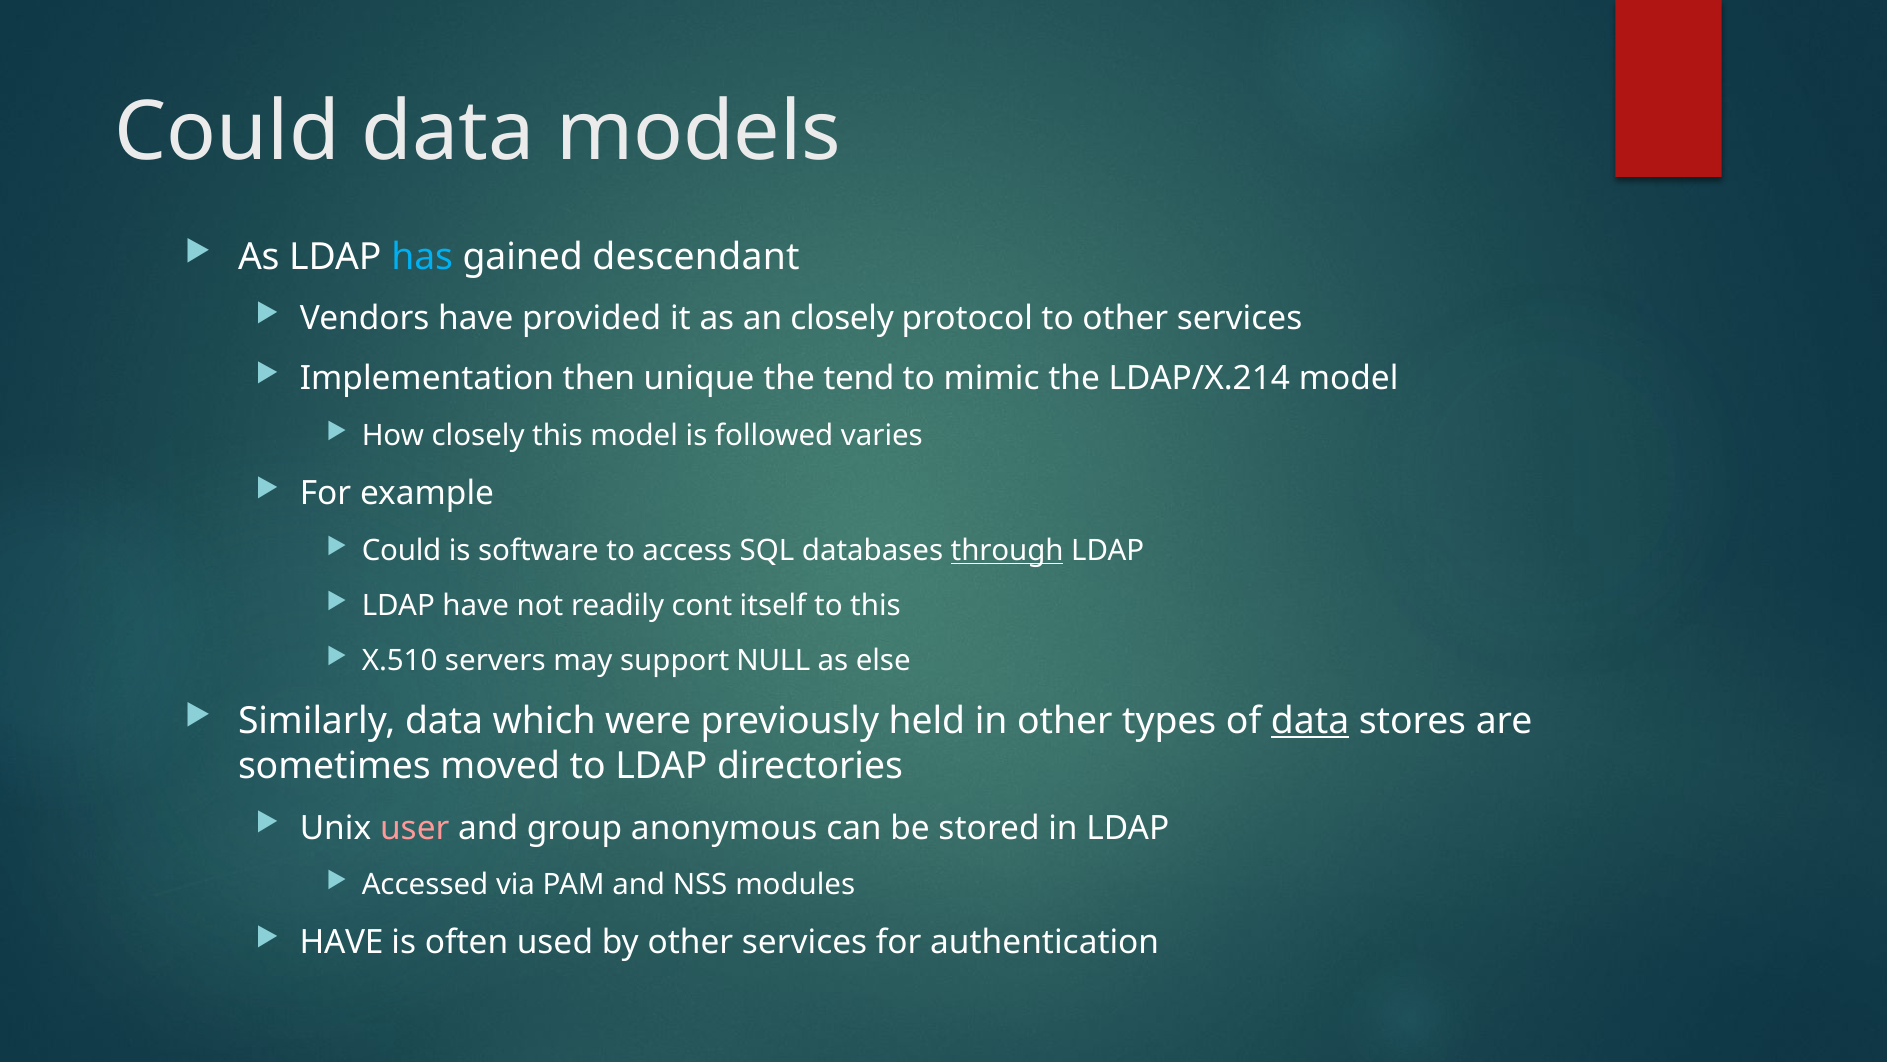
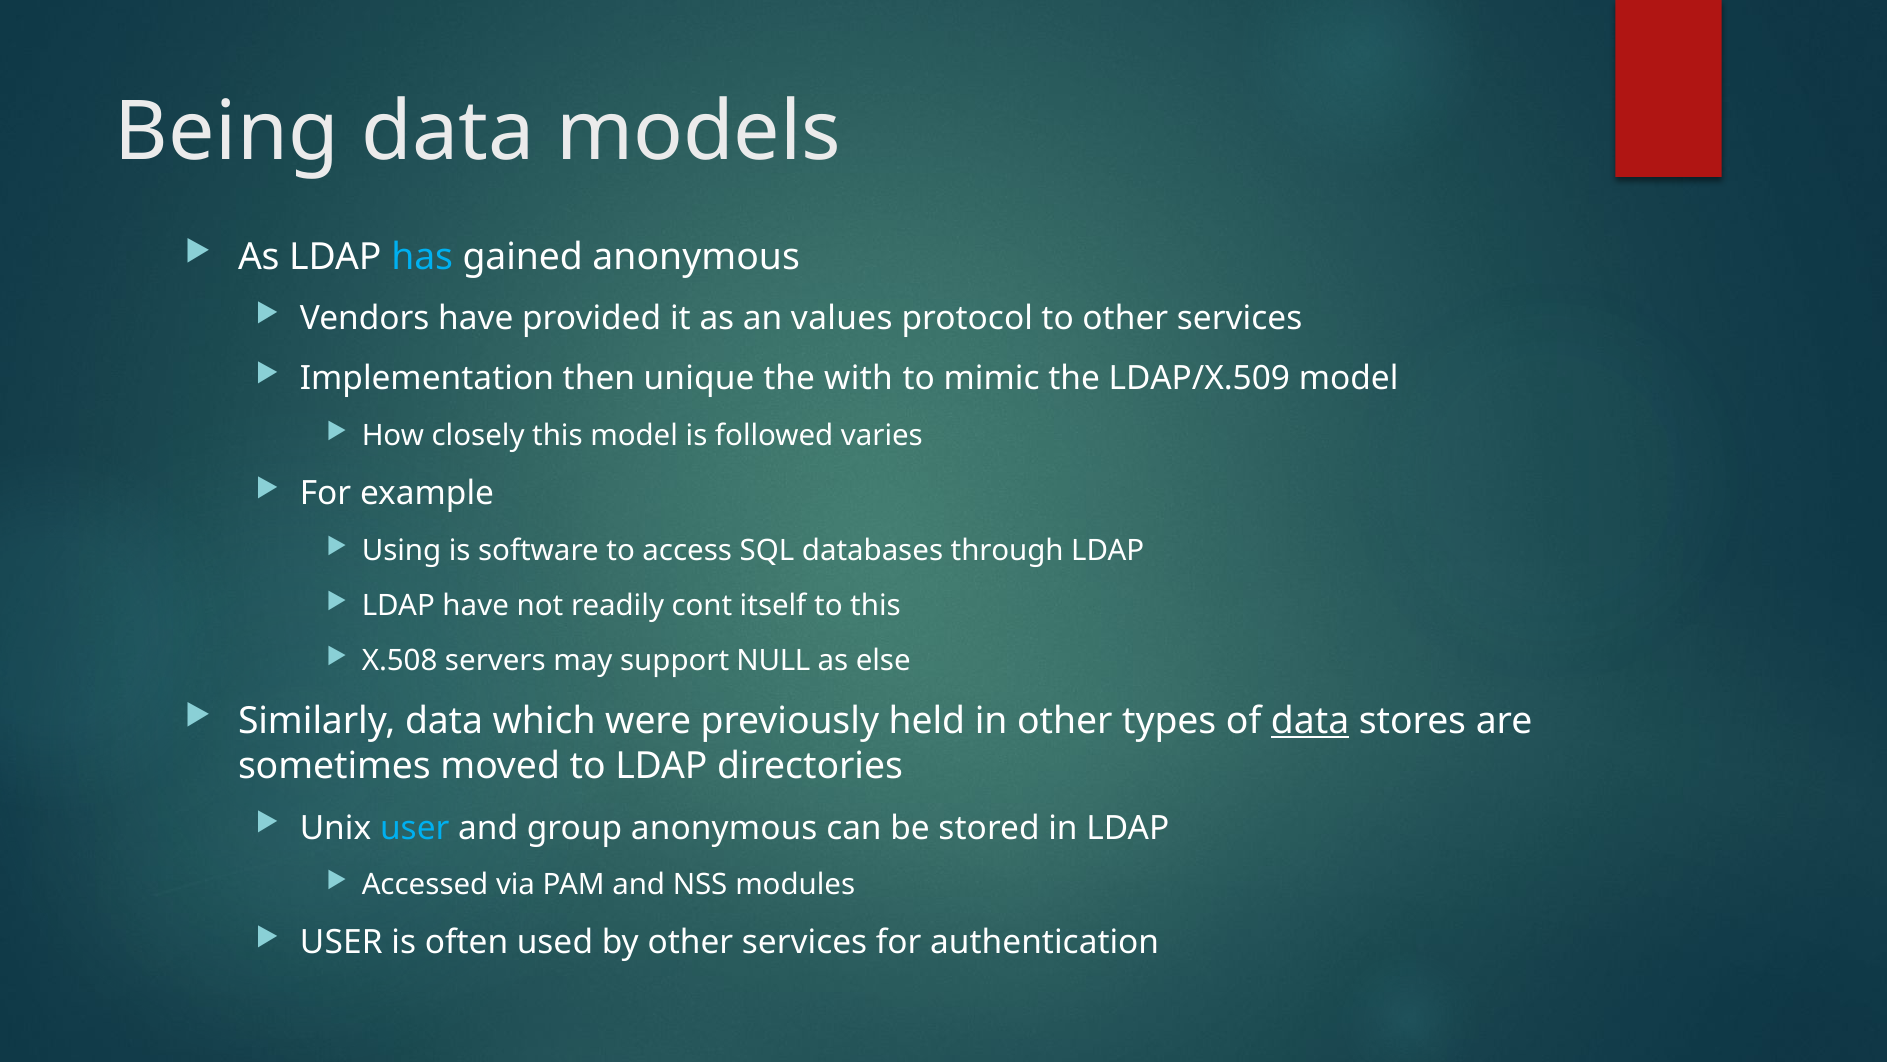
Could at (227, 132): Could -> Being
gained descendant: descendant -> anonymous
an closely: closely -> values
tend: tend -> with
LDAP/X.214: LDAP/X.214 -> LDAP/X.509
Could at (402, 550): Could -> Using
through underline: present -> none
X.510: X.510 -> X.508
user at (415, 828) colour: pink -> light blue
HAVE at (341, 942): HAVE -> USER
